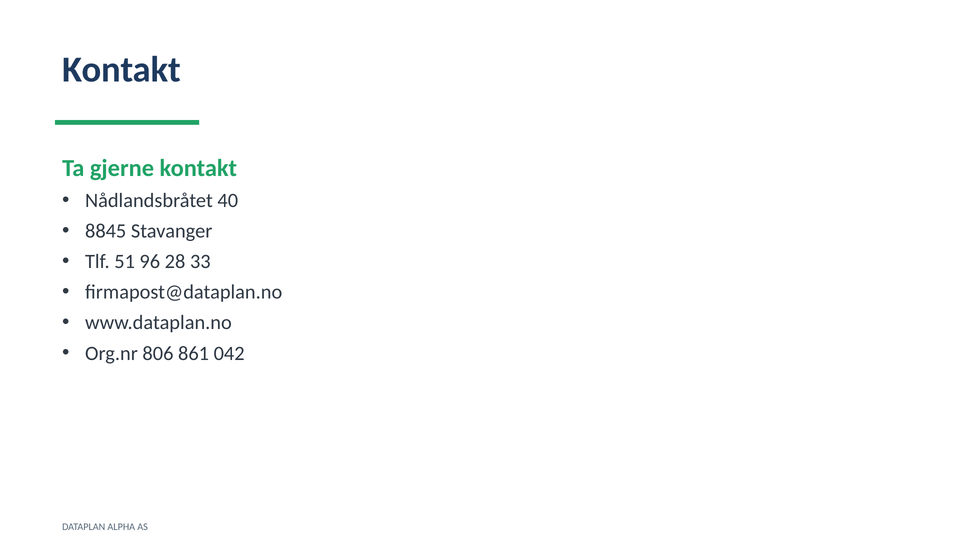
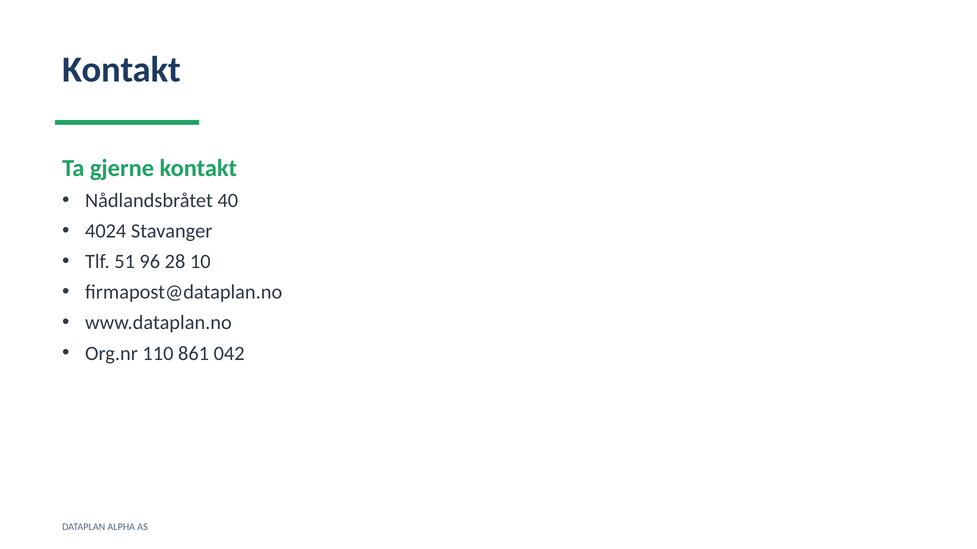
8845: 8845 -> 4024
33: 33 -> 10
806: 806 -> 110
